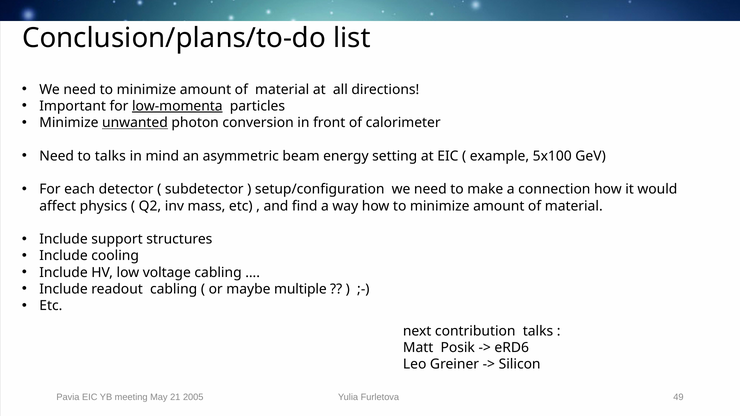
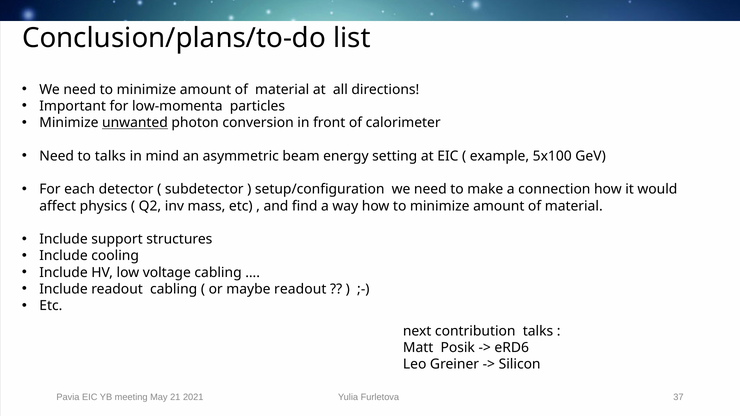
low-momenta underline: present -> none
maybe multiple: multiple -> readout
2005: 2005 -> 2021
49: 49 -> 37
